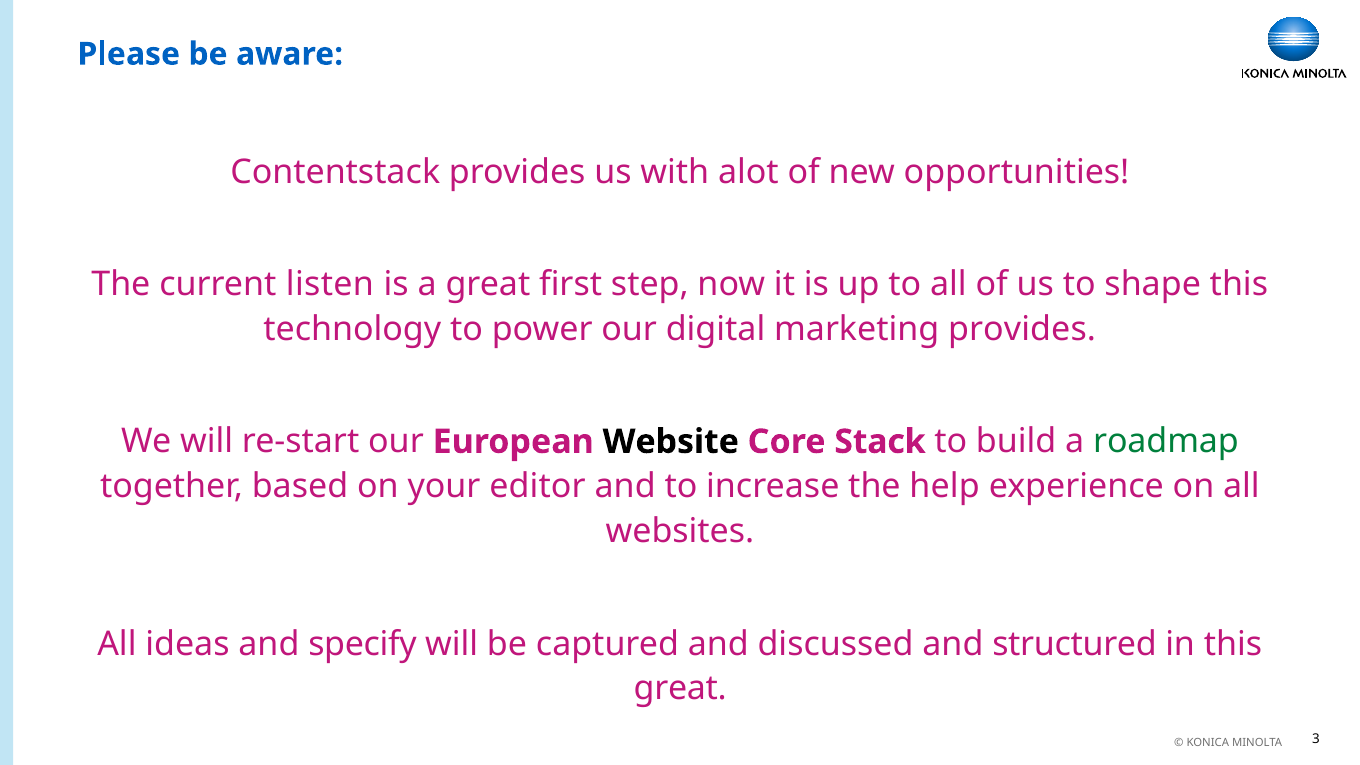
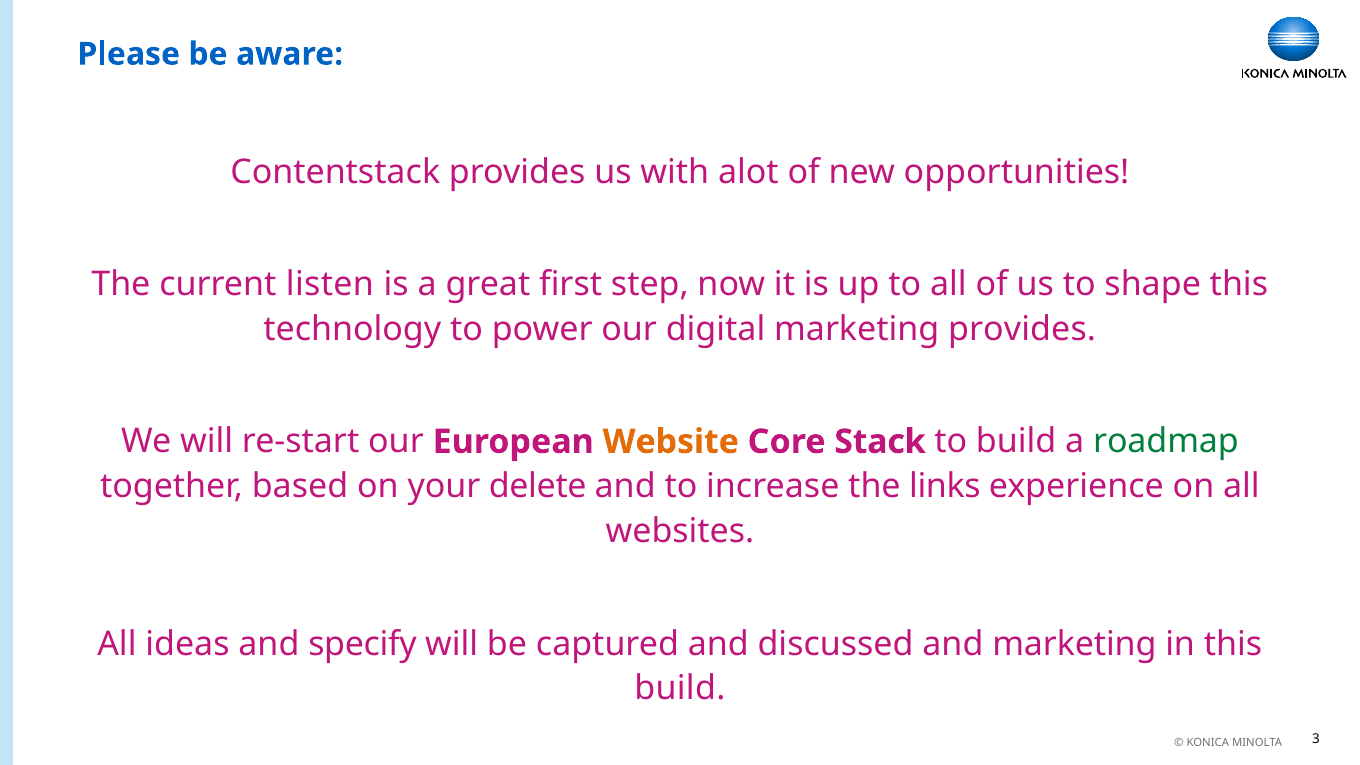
Website colour: black -> orange
editor: editor -> delete
help: help -> links
and structured: structured -> marketing
great at (680, 689): great -> build
